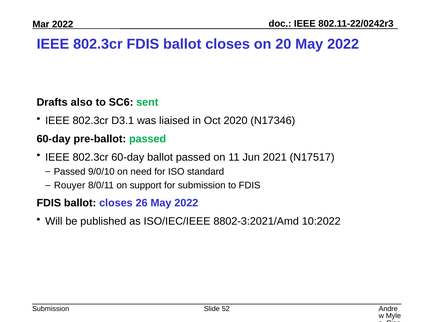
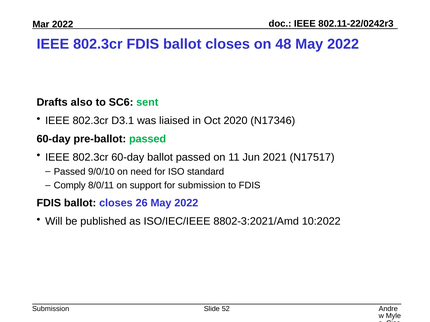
20: 20 -> 48
Rouyer: Rouyer -> Comply
